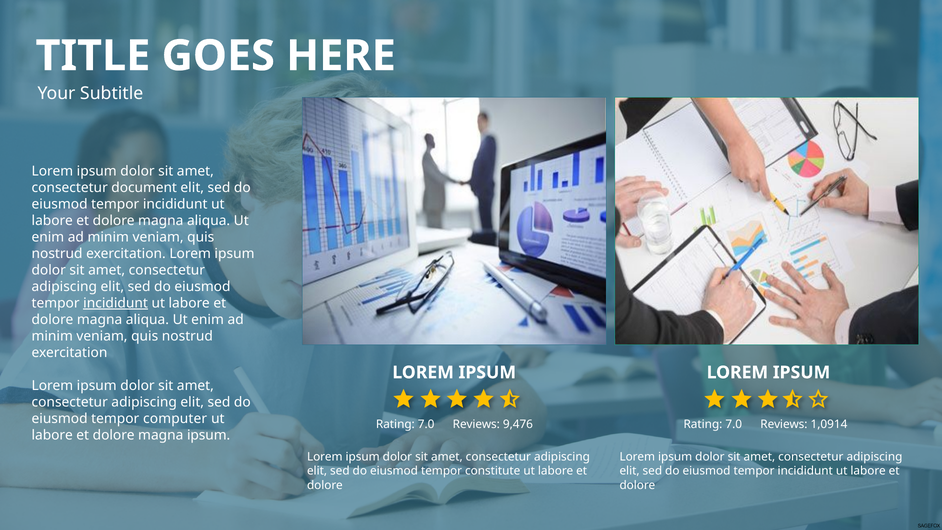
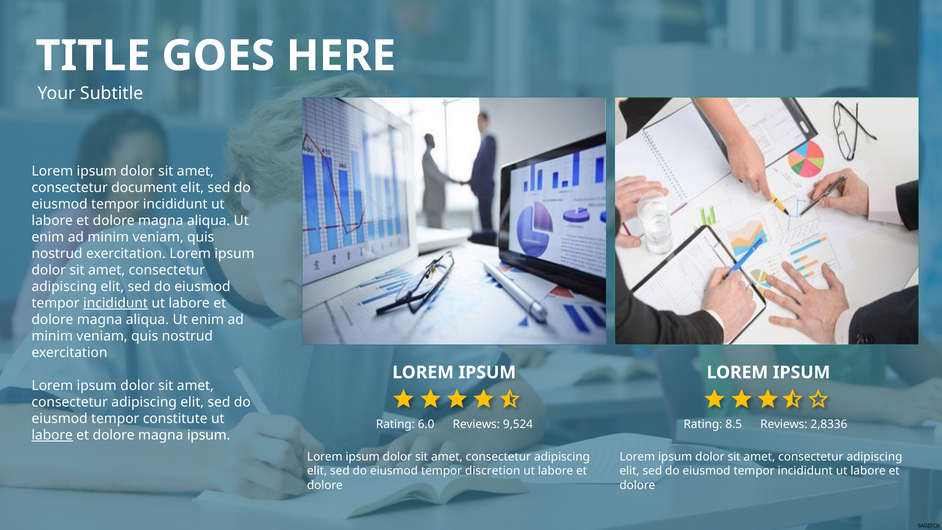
computer: computer -> constitute
7.0 at (426, 424): 7.0 -> 6.0
9,476: 9,476 -> 9,524
7.0 at (734, 424): 7.0 -> 8.5
1,0914: 1,0914 -> 2,8336
labore at (52, 435) underline: none -> present
constitute: constitute -> discretion
